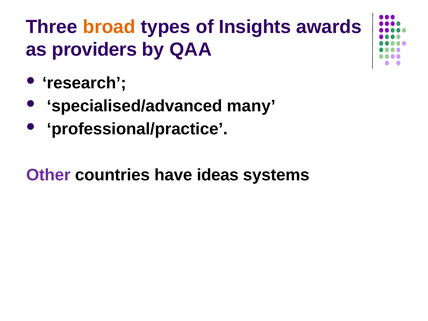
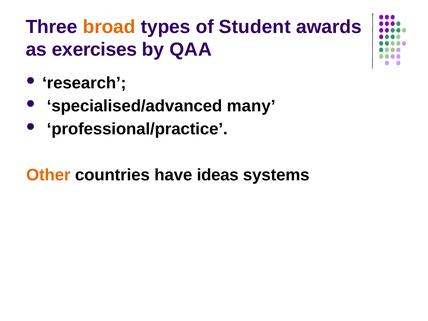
Insights: Insights -> Student
providers: providers -> exercises
Other colour: purple -> orange
